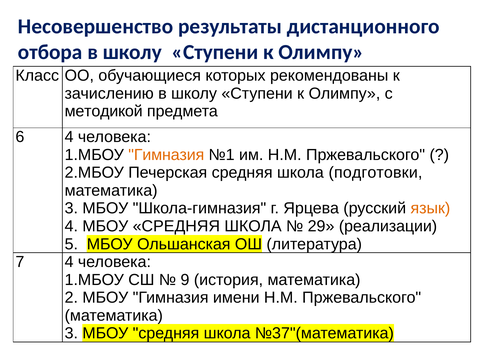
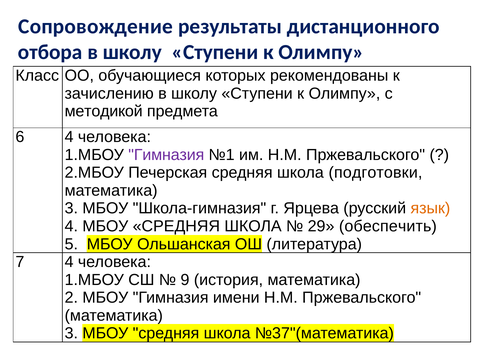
Несовершенство: Несовершенство -> Сопровождение
Гимназия at (166, 155) colour: orange -> purple
реализации: реализации -> обеспечить
